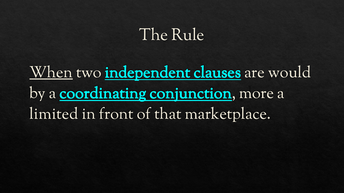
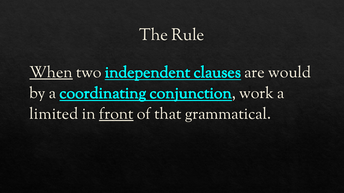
more: more -> work
front underline: none -> present
marketplace: marketplace -> grammatical
